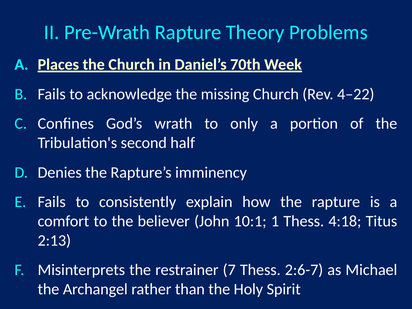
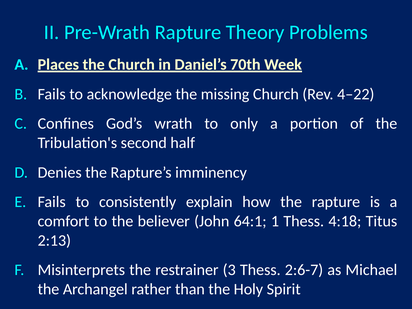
10:1: 10:1 -> 64:1
7: 7 -> 3
